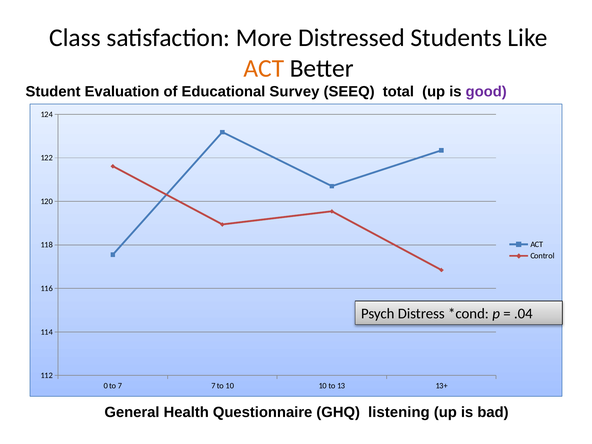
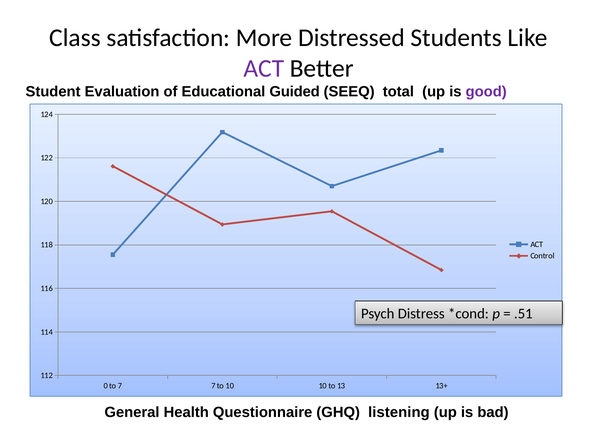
ACT at (264, 68) colour: orange -> purple
Survey: Survey -> Guided
.04: .04 -> .51
